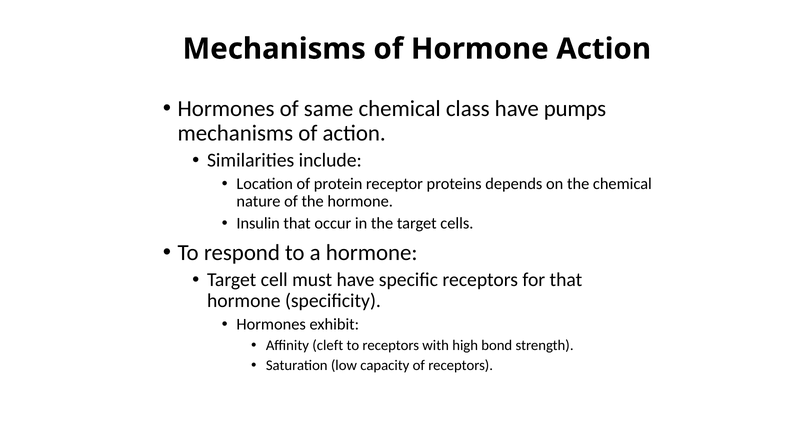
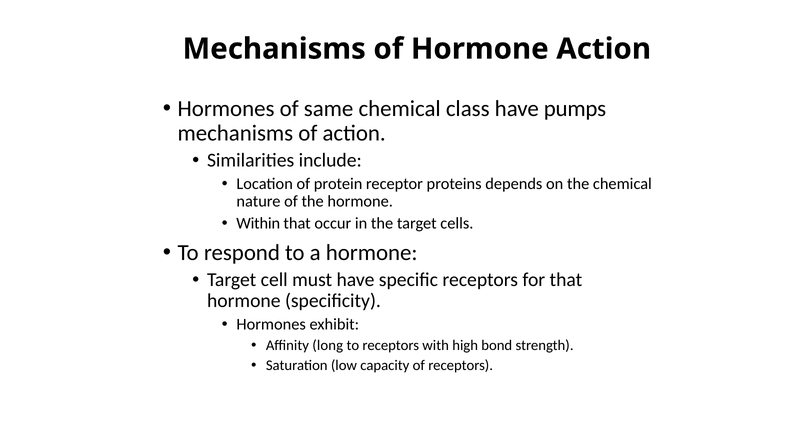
Insulin: Insulin -> Within
cleft: cleft -> long
